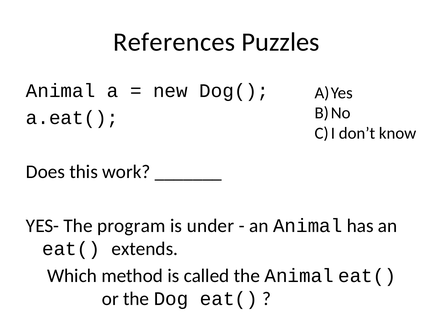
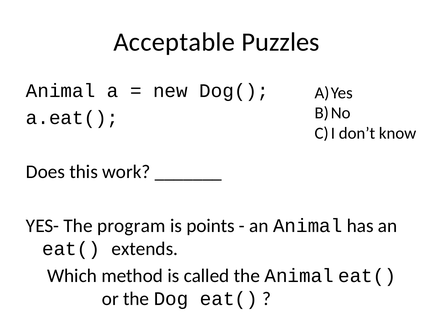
References: References -> Acceptable
under: under -> points
